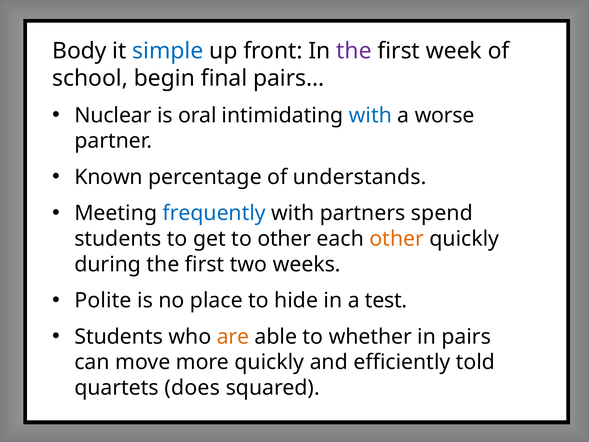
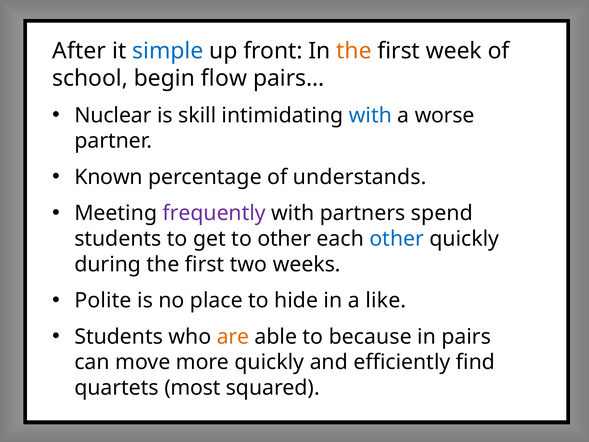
Body: Body -> After
the at (354, 51) colour: purple -> orange
final: final -> flow
oral: oral -> skill
frequently colour: blue -> purple
other at (397, 239) colour: orange -> blue
test: test -> like
whether: whether -> because
told: told -> find
does: does -> most
